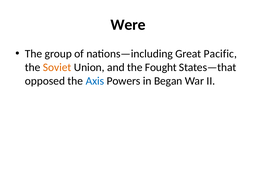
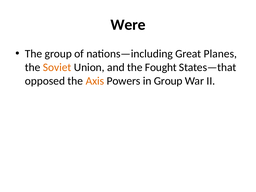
Pacific: Pacific -> Planes
Axis colour: blue -> orange
in Began: Began -> Group
